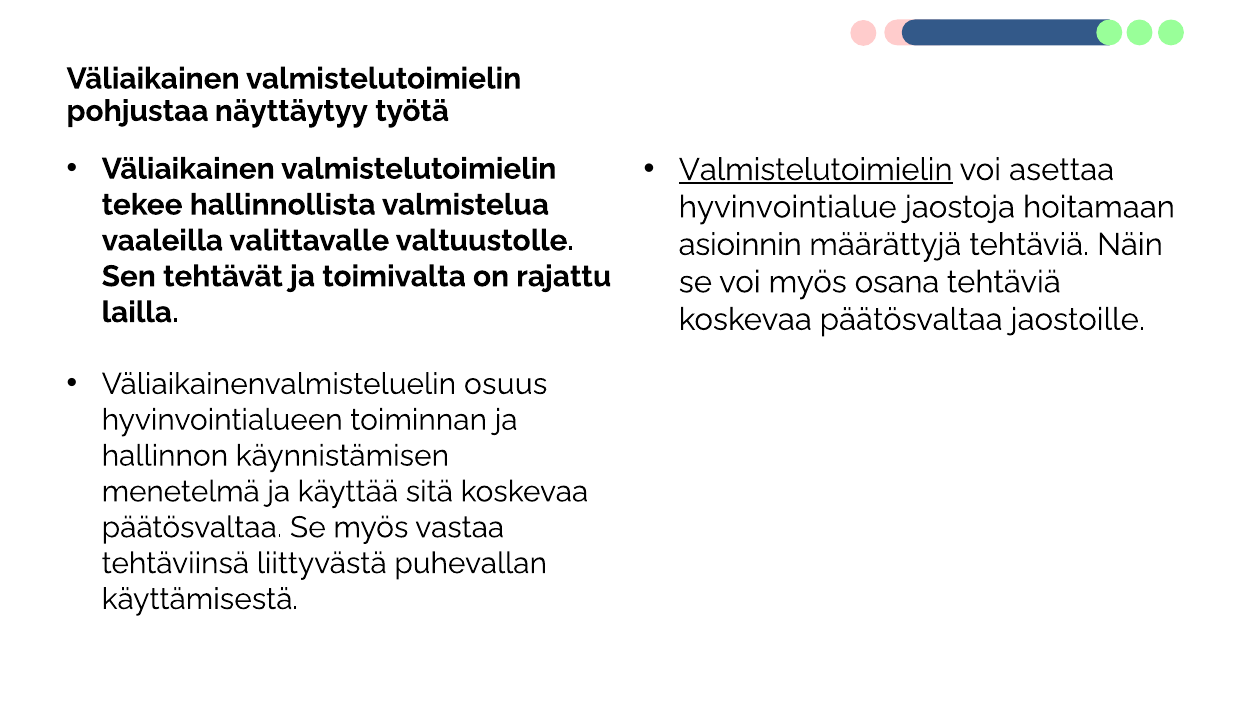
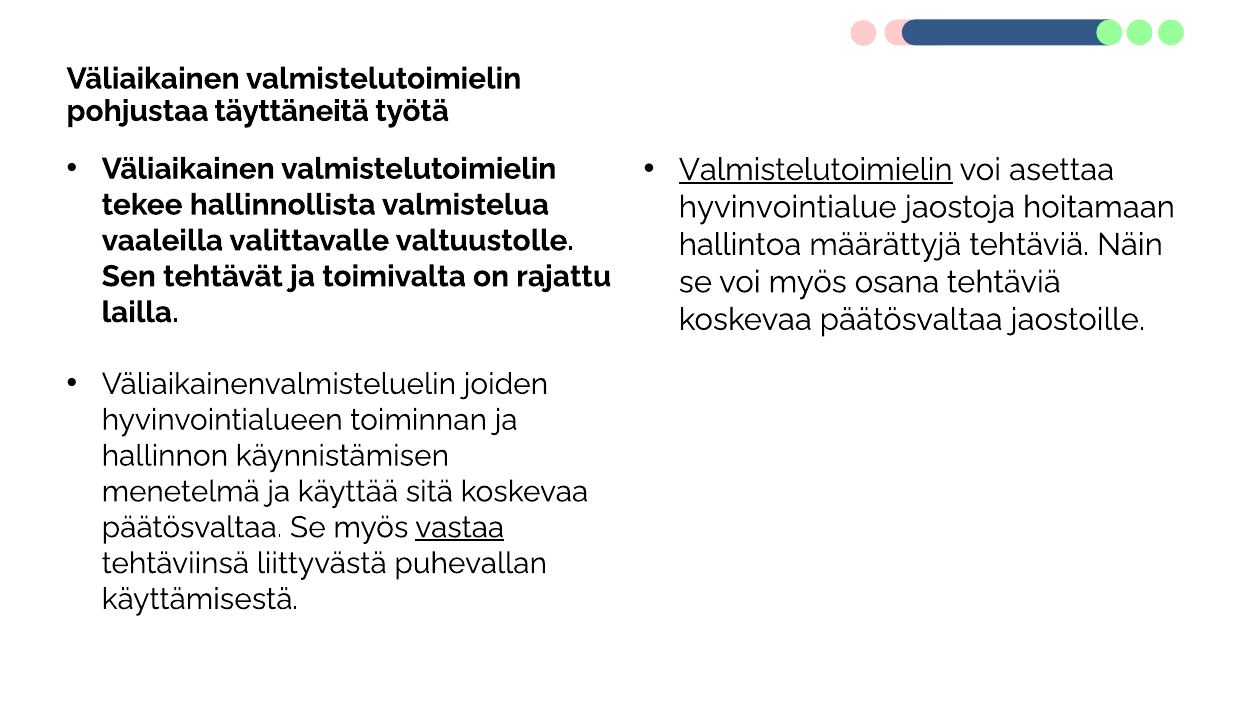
näyttäytyy: näyttäytyy -> täyttäneitä
asioinnin: asioinnin -> hallintoa
osuus: osuus -> joiden
vastaa underline: none -> present
